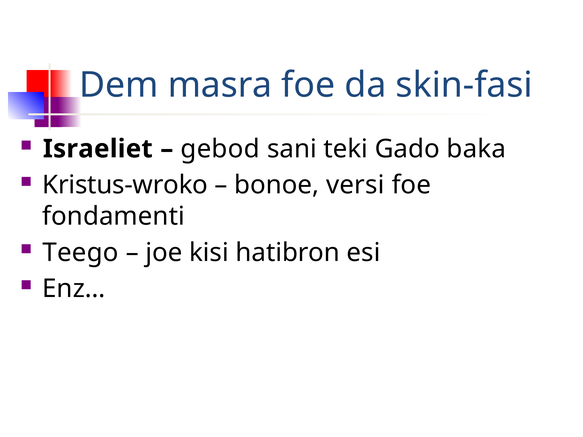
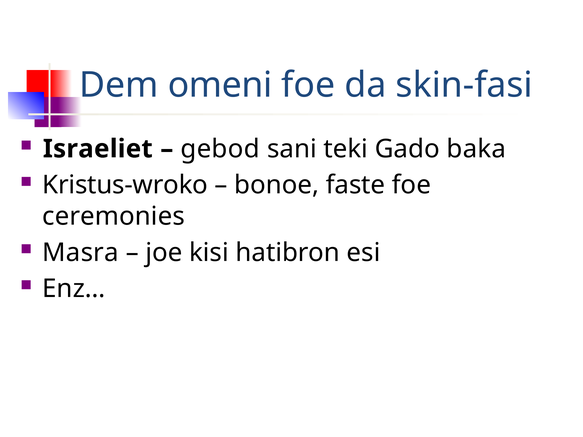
masra: masra -> omeni
versi: versi -> faste
fondamenti: fondamenti -> ceremonies
Teego: Teego -> Masra
